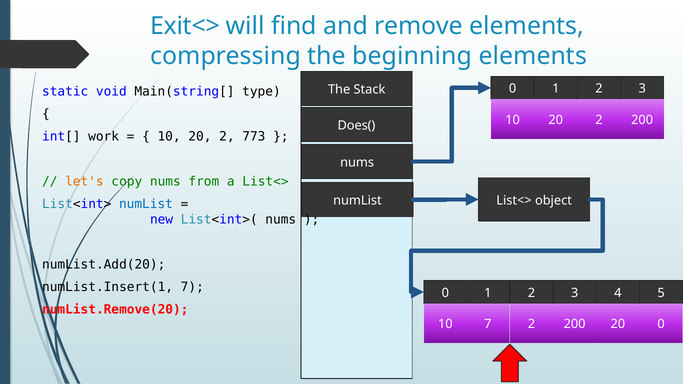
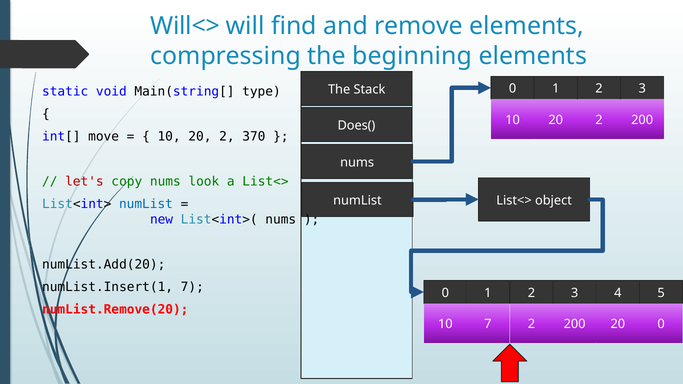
Exit<>: Exit<> -> Will<>
work: work -> move
773: 773 -> 370
let's colour: orange -> red
from: from -> look
